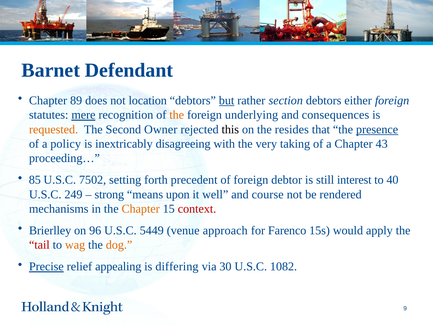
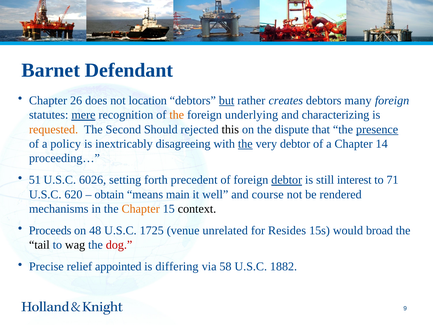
89: 89 -> 26
section: section -> creates
either: either -> many
consequences: consequences -> characterizing
Owner: Owner -> Should
resides: resides -> dispute
the at (245, 144) underline: none -> present
very taking: taking -> debtor
43: 43 -> 14
85: 85 -> 51
7502: 7502 -> 6026
debtor at (287, 180) underline: none -> present
40: 40 -> 71
249: 249 -> 620
strong: strong -> obtain
upon: upon -> main
context colour: red -> black
Brierlley: Brierlley -> Proceeds
96: 96 -> 48
5449: 5449 -> 1725
approach: approach -> unrelated
Farenco: Farenco -> Resides
apply: apply -> broad
tail colour: red -> black
wag colour: orange -> black
dog colour: orange -> red
Precise underline: present -> none
appealing: appealing -> appointed
30: 30 -> 58
1082: 1082 -> 1882
